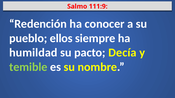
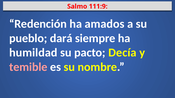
conocer: conocer -> amados
ellos: ellos -> dará
temible colour: light green -> pink
